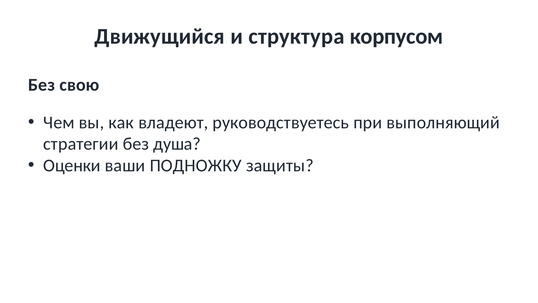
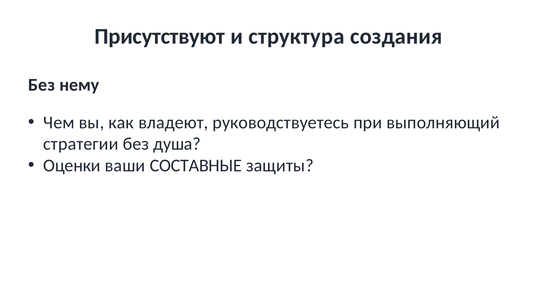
Движущийся: Движущийся -> Присутствуют
корпусом: корпусом -> создания
свою: свою -> нему
ПОДНОЖКУ: ПОДНОЖКУ -> СОСТАВНЫЕ
